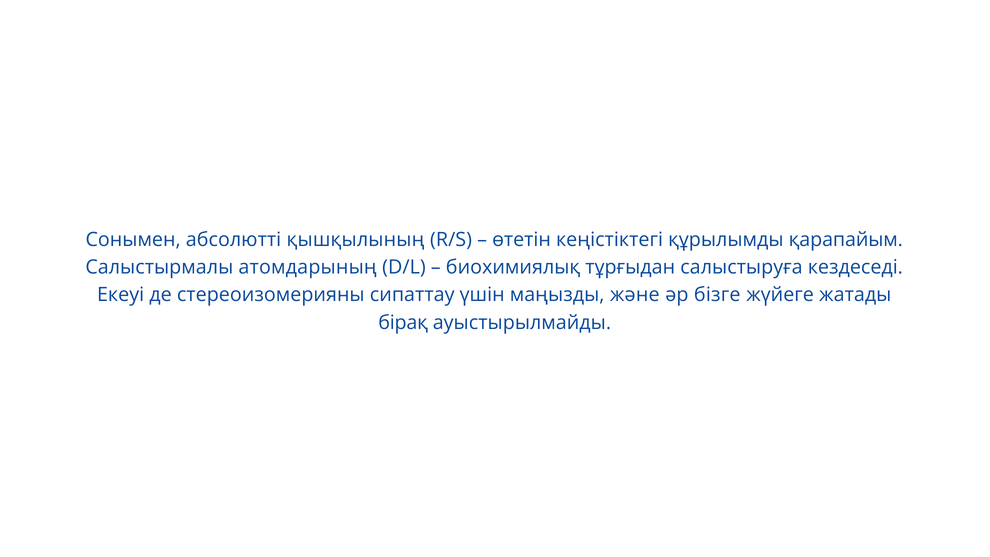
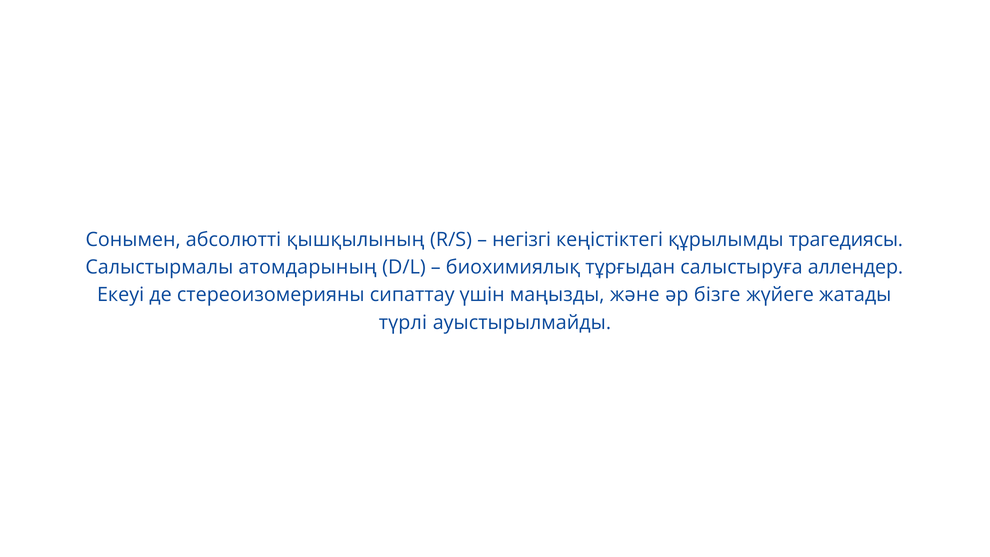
өтетін: өтетін -> негізгі
қарапайым: қарапайым -> трагедиясы
кездеседі: кездеседі -> аллендер
бірақ: бірақ -> түрлі
